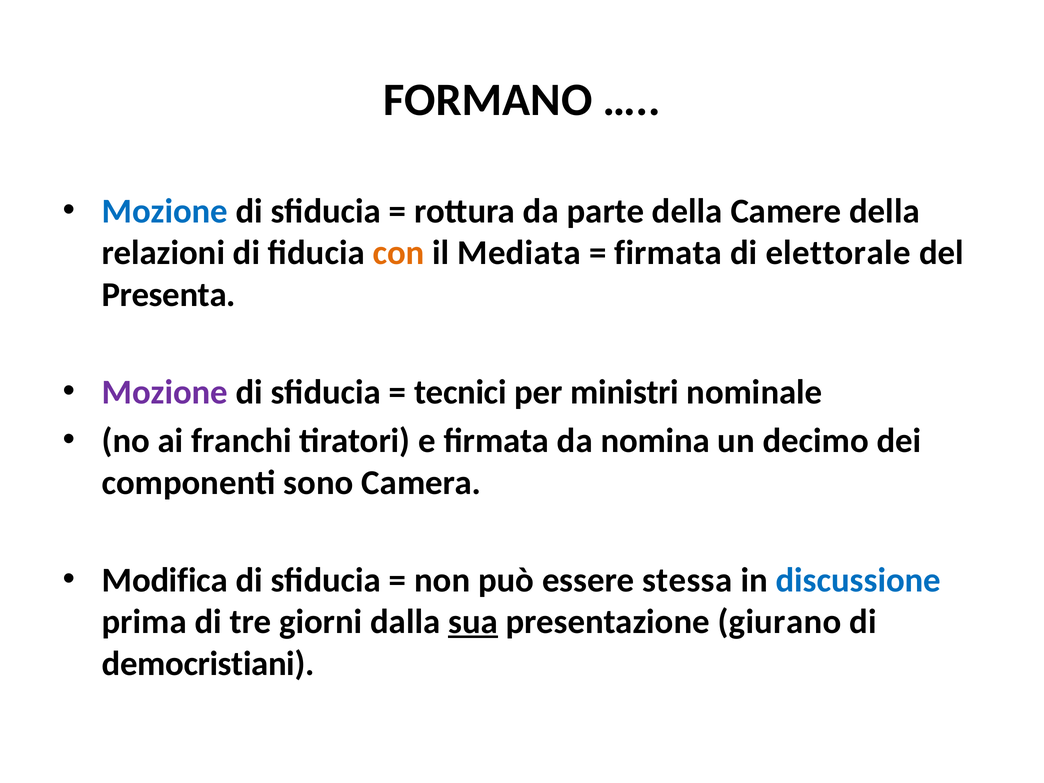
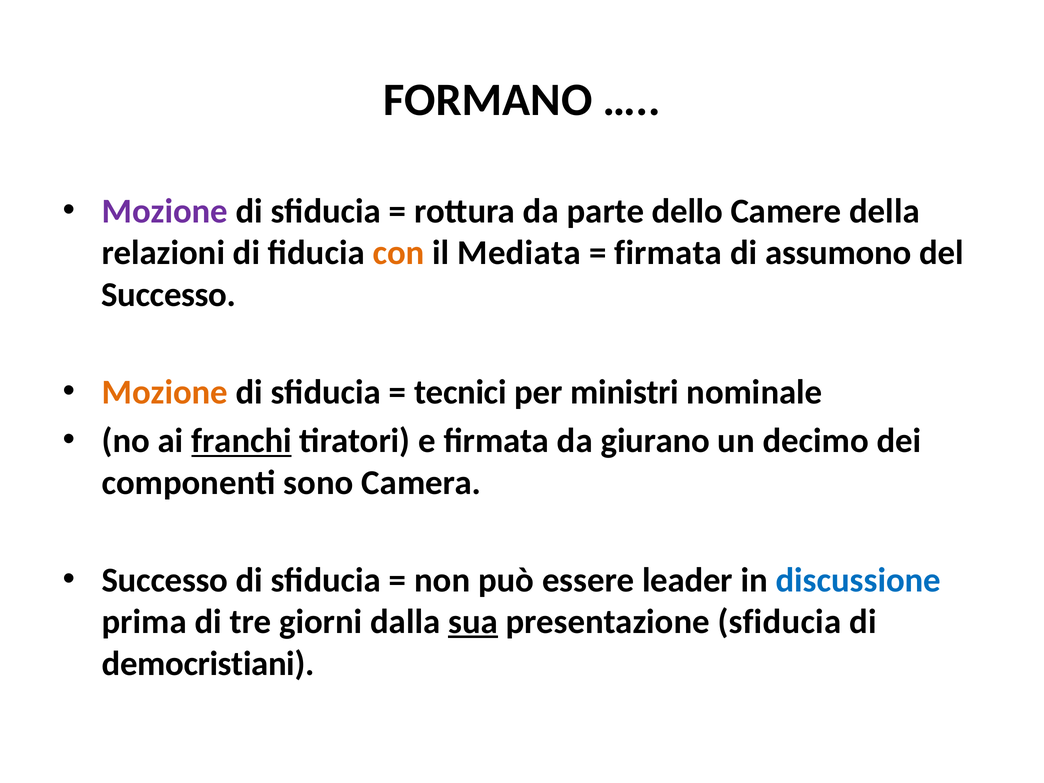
Mozione at (165, 211) colour: blue -> purple
parte della: della -> dello
elettorale: elettorale -> assumono
Presenta at (169, 295): Presenta -> Successo
Mozione at (165, 392) colour: purple -> orange
franchi underline: none -> present
nomina: nomina -> giurano
Modifica at (165, 580): Modifica -> Successo
stessa: stessa -> leader
presentazione giurano: giurano -> sfiducia
